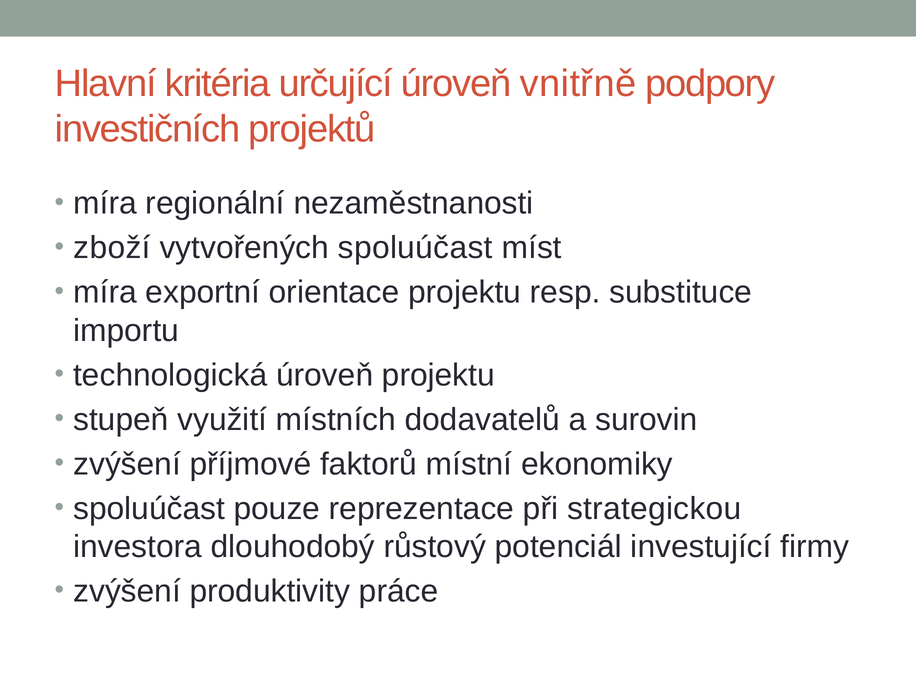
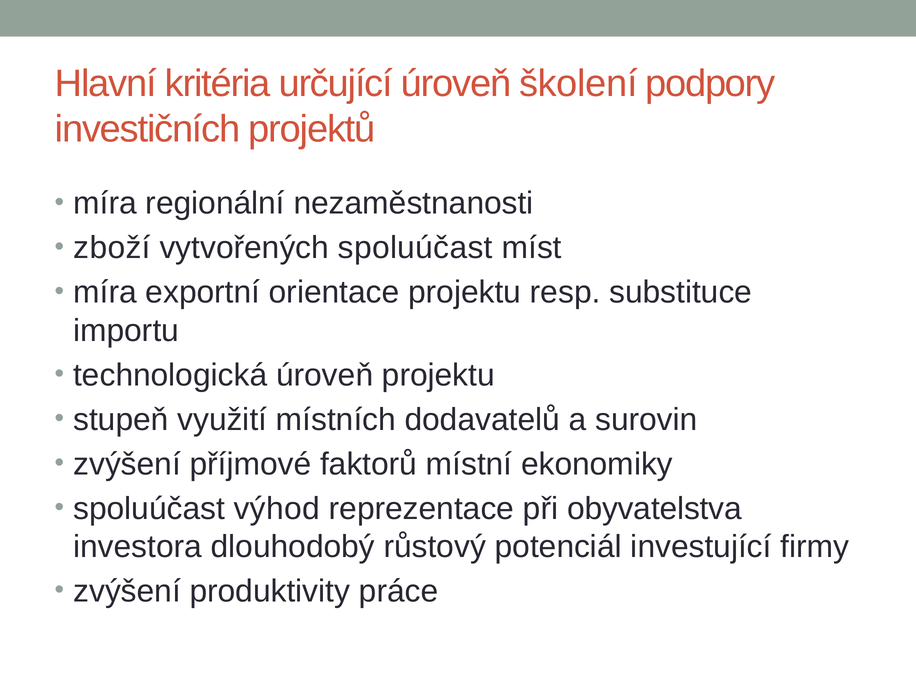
vnitřně: vnitřně -> školení
pouze: pouze -> výhod
strategickou: strategickou -> obyvatelstva
